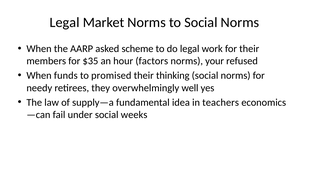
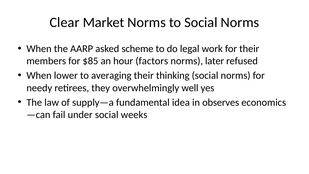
Legal at (65, 22): Legal -> Clear
$35: $35 -> $85
your: your -> later
funds: funds -> lower
promised: promised -> averaging
teachers: teachers -> observes
